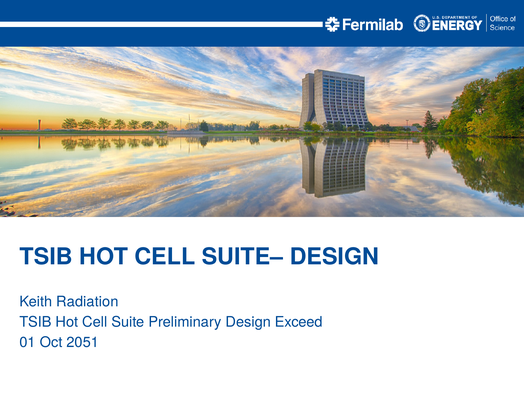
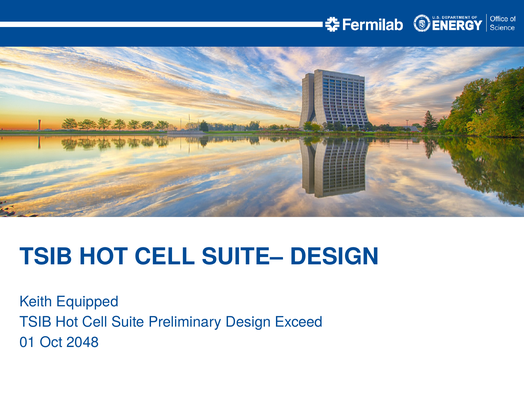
Radiation: Radiation -> Equipped
2051: 2051 -> 2048
